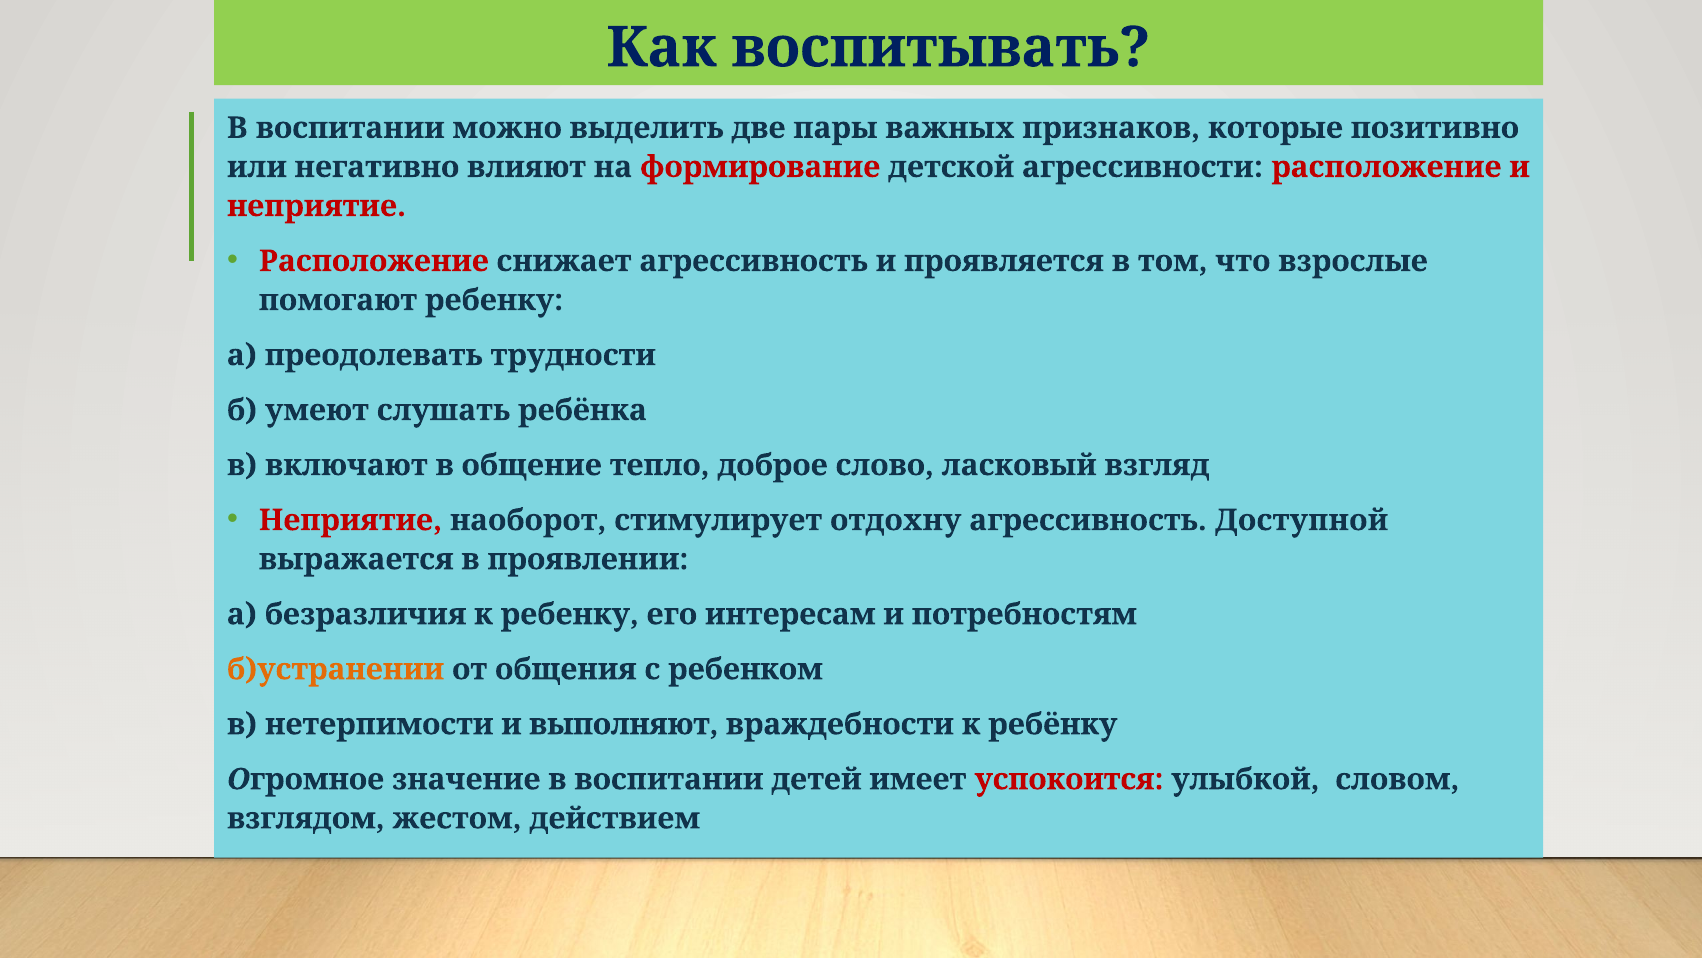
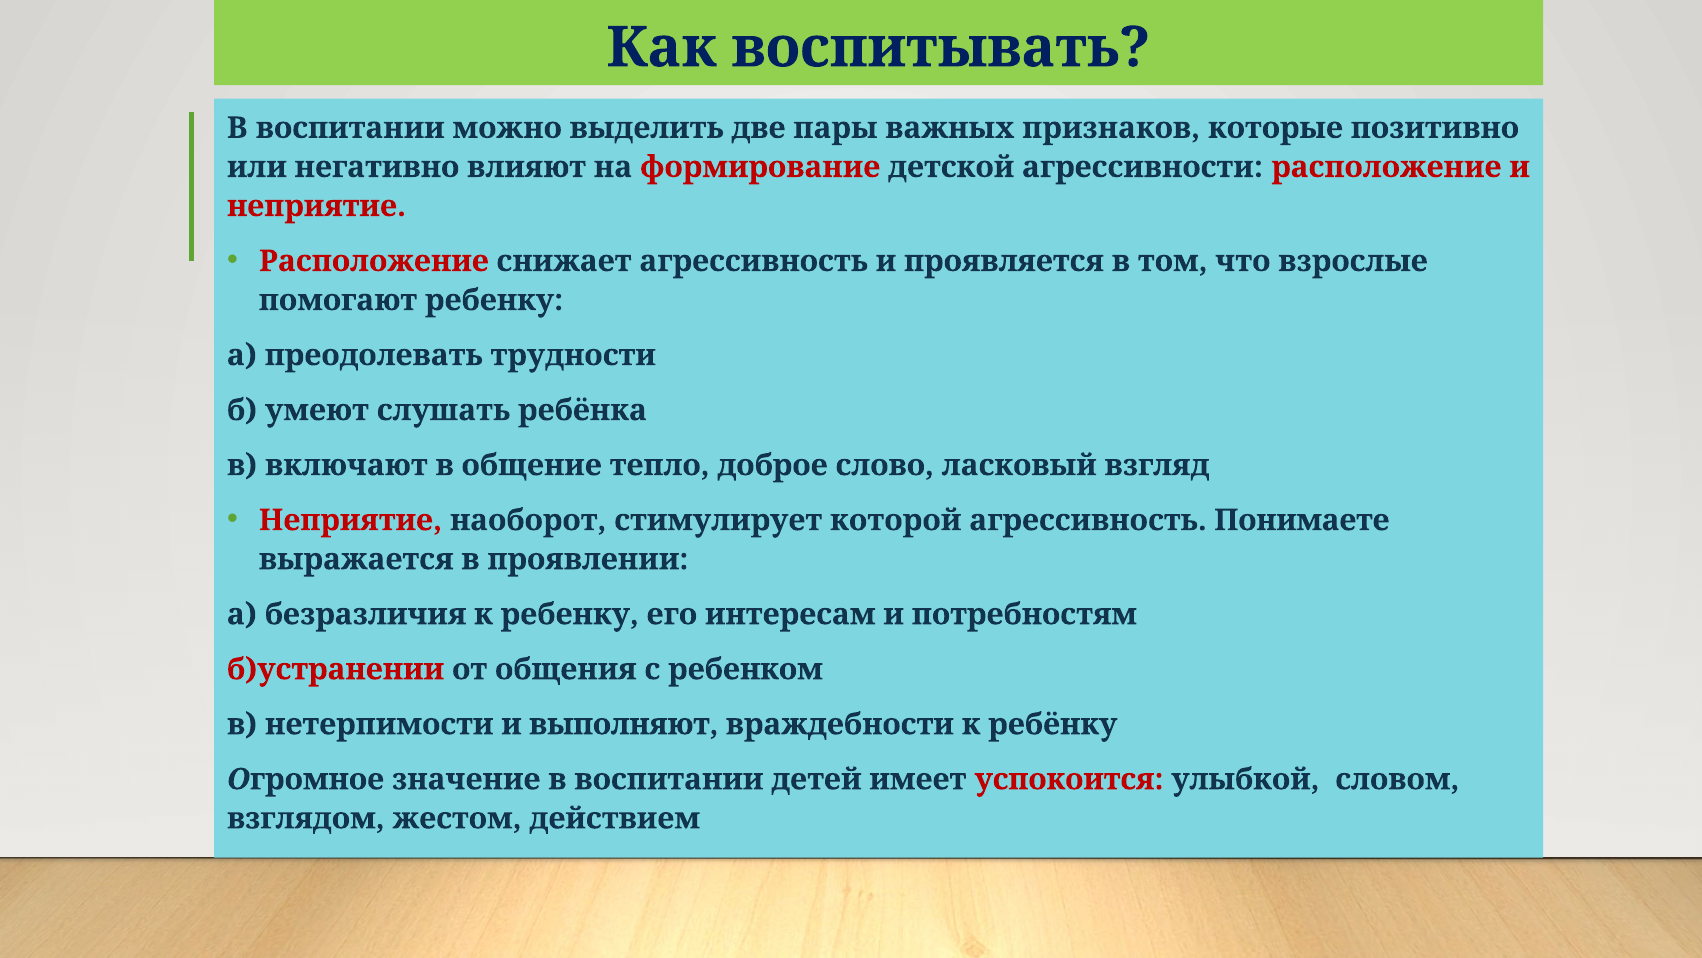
отдохну: отдохну -> которой
Доступной: Доступной -> Понимаете
б)устранении colour: orange -> red
